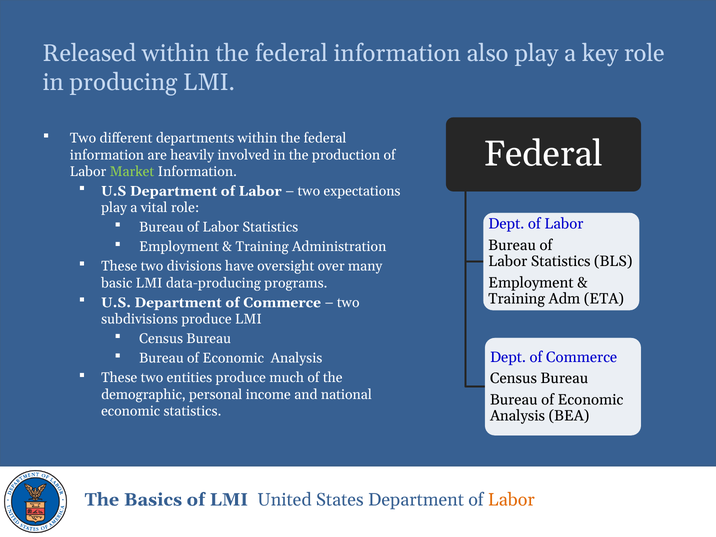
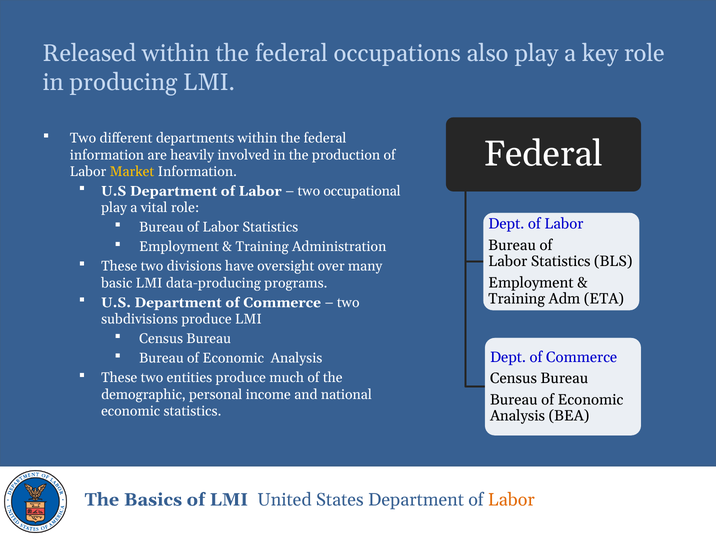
information at (397, 54): information -> occupations
Market colour: light green -> yellow
expectations: expectations -> occupational
